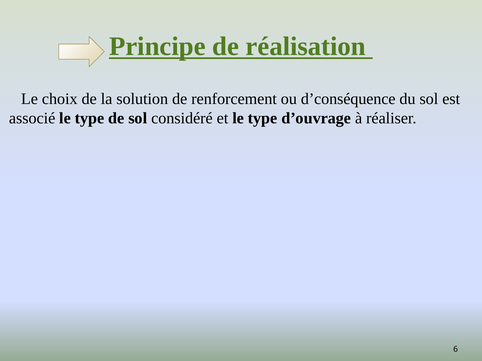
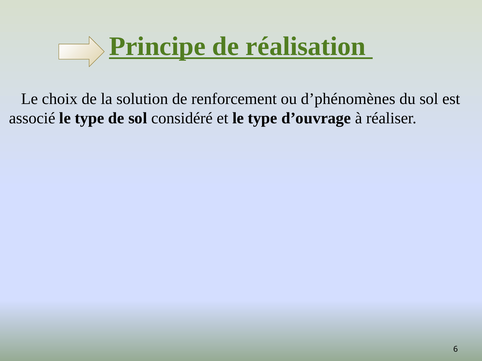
d’conséquence: d’conséquence -> d’phénomènes
